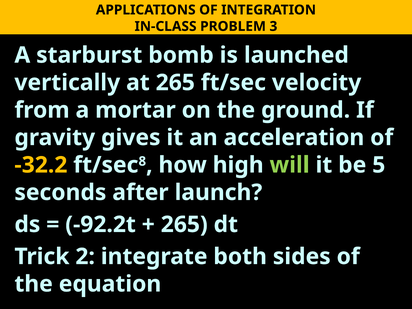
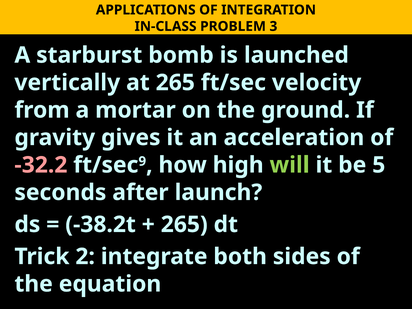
-32.2 colour: yellow -> pink
8: 8 -> 9
-92.2t: -92.2t -> -38.2t
